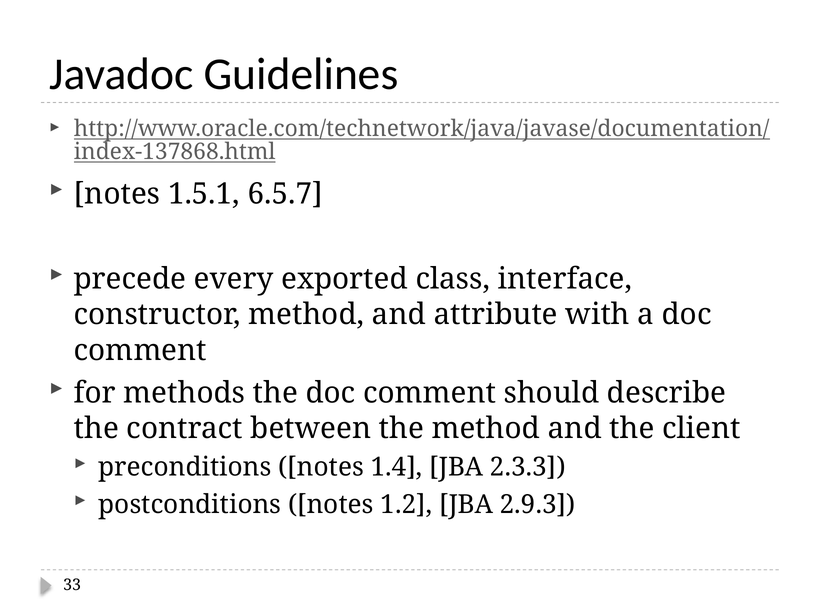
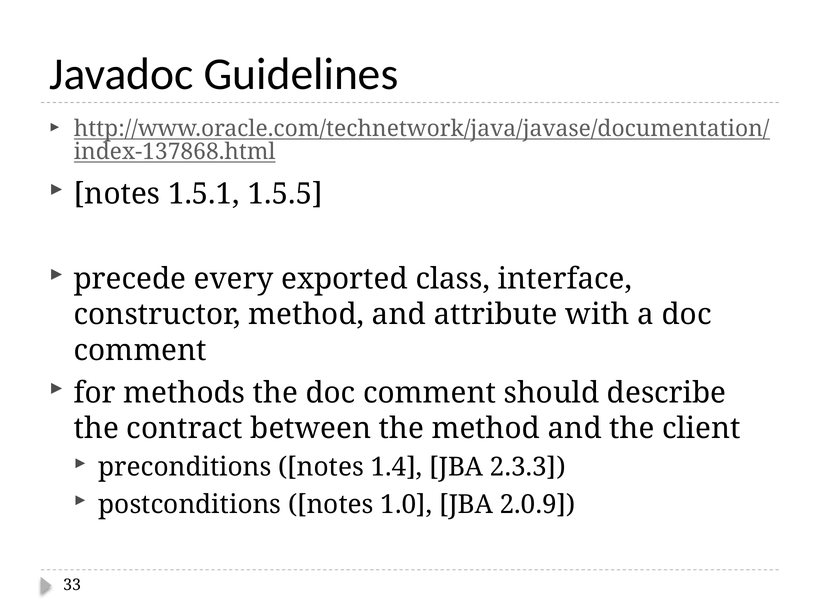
6.5.7: 6.5.7 -> 1.5.5
1.2: 1.2 -> 1.0
2.9.3: 2.9.3 -> 2.0.9
